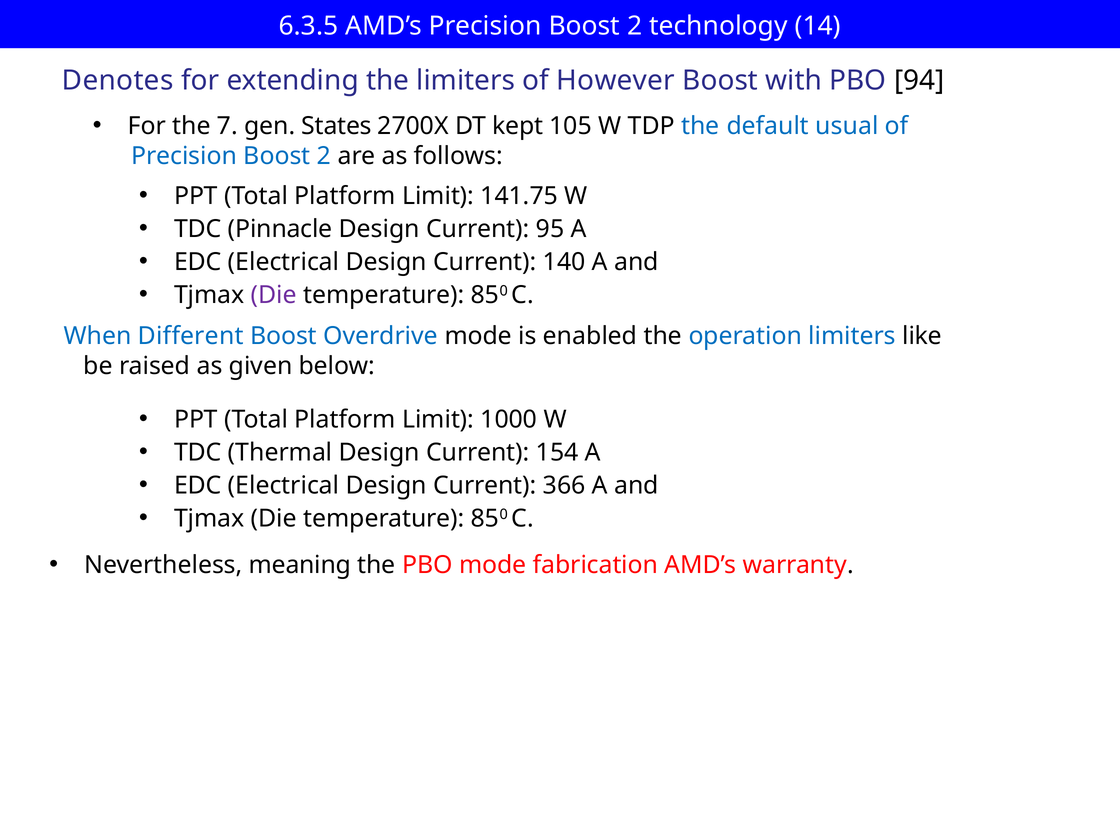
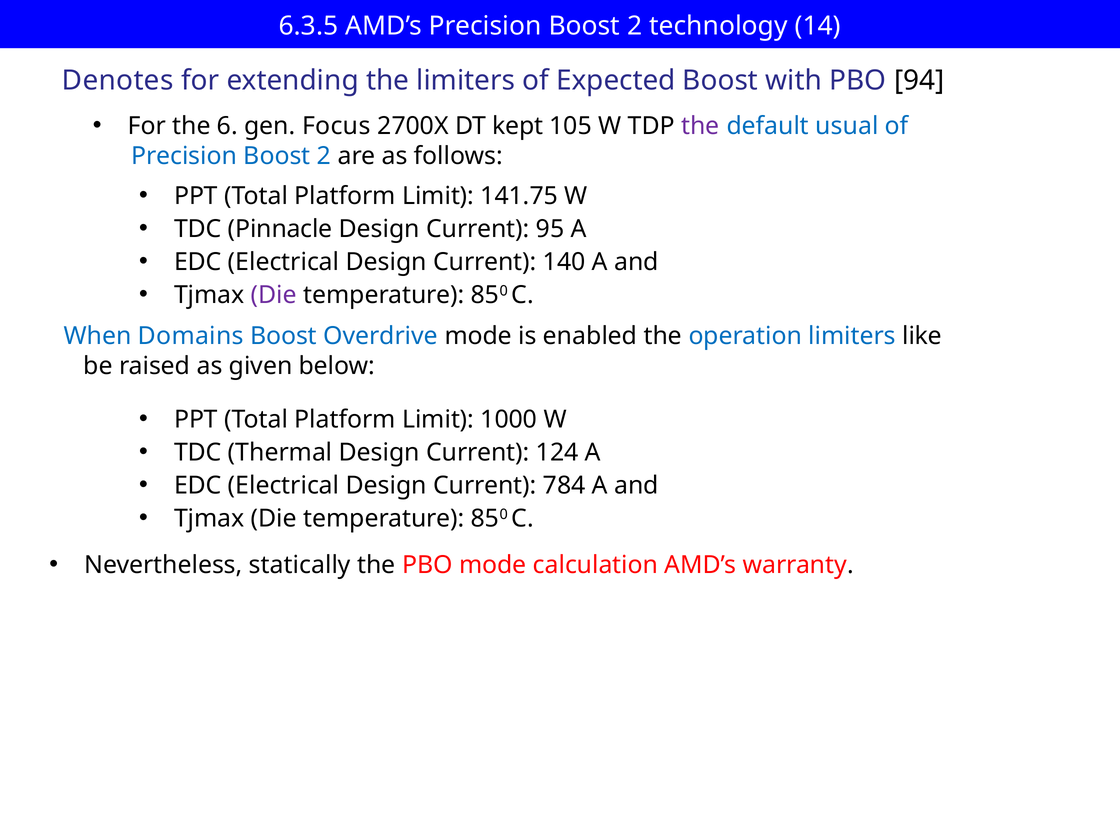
However: However -> Expected
7: 7 -> 6
States: States -> Focus
the at (700, 126) colour: blue -> purple
Different: Different -> Domains
154: 154 -> 124
366: 366 -> 784
meaning: meaning -> statically
fabrication: fabrication -> calculation
